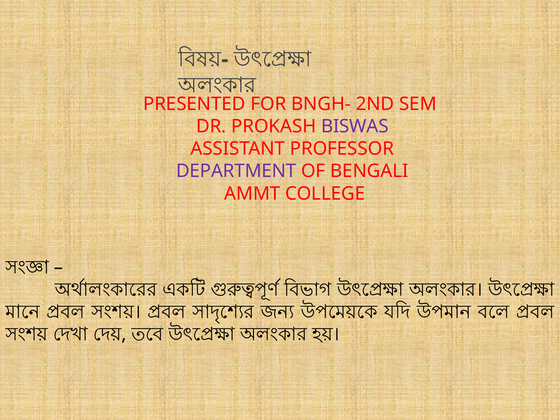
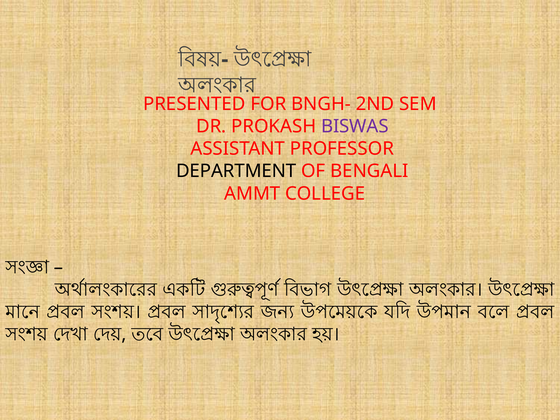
DEPARTMENT colour: purple -> black
